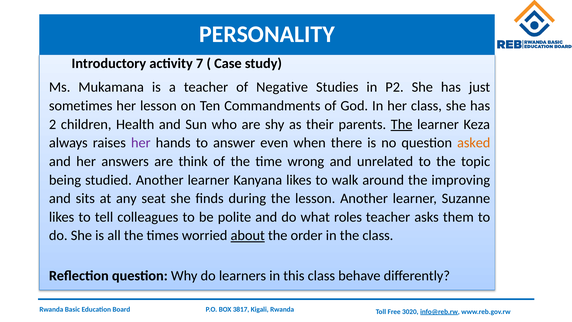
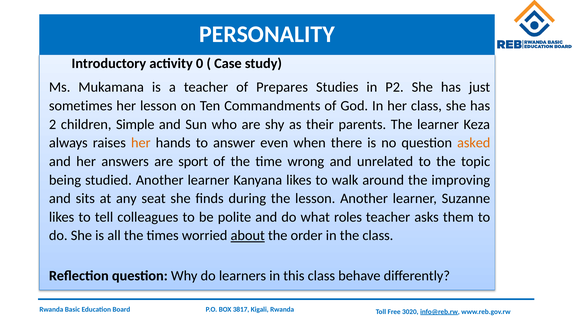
7: 7 -> 0
Negative: Negative -> Prepares
Health: Health -> Simple
The at (402, 124) underline: present -> none
her at (141, 143) colour: purple -> orange
think: think -> sport
